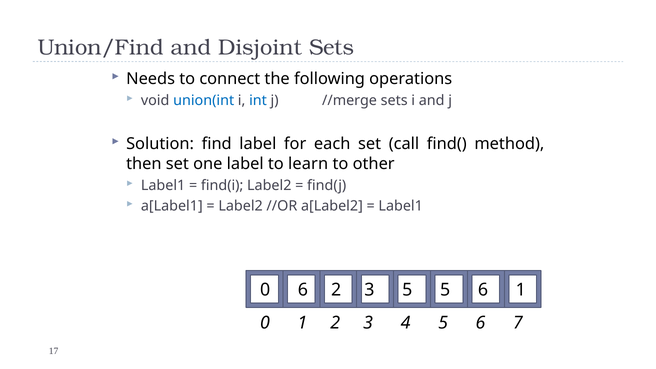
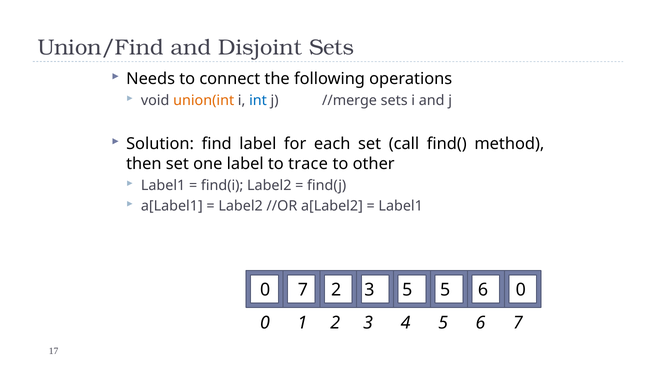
union(int colour: blue -> orange
learn: learn -> trace
0 6: 6 -> 7
6 1: 1 -> 0
